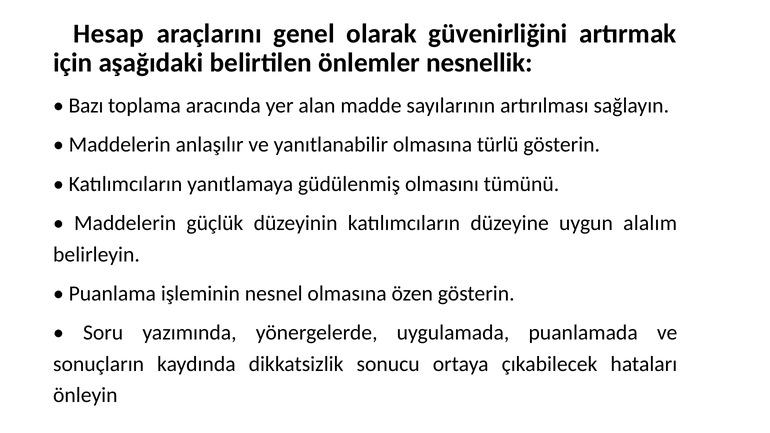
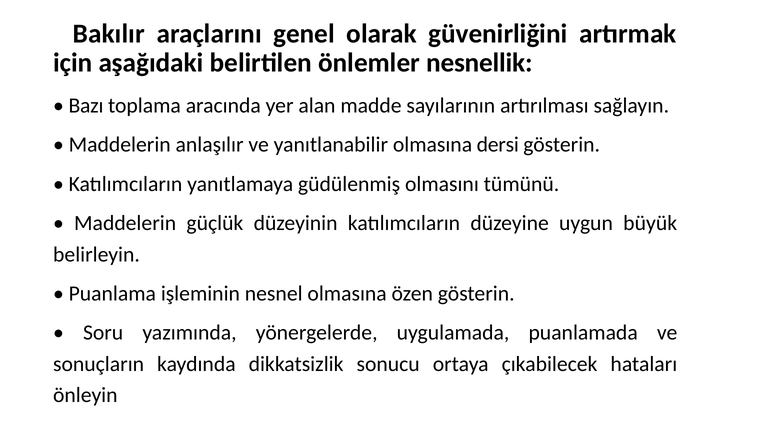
Hesap: Hesap -> Bakılır
türlü: türlü -> dersi
alalım: alalım -> büyük
